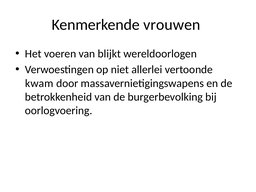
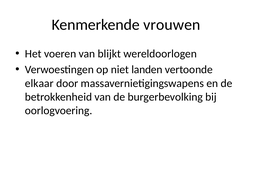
allerlei: allerlei -> landen
kwam: kwam -> elkaar
